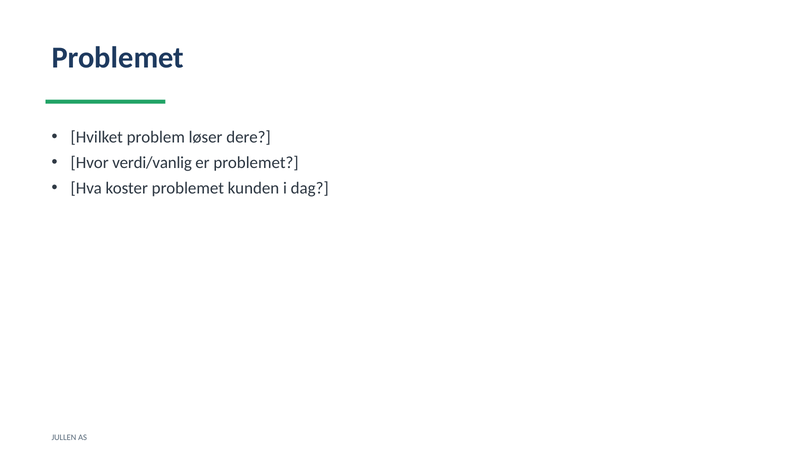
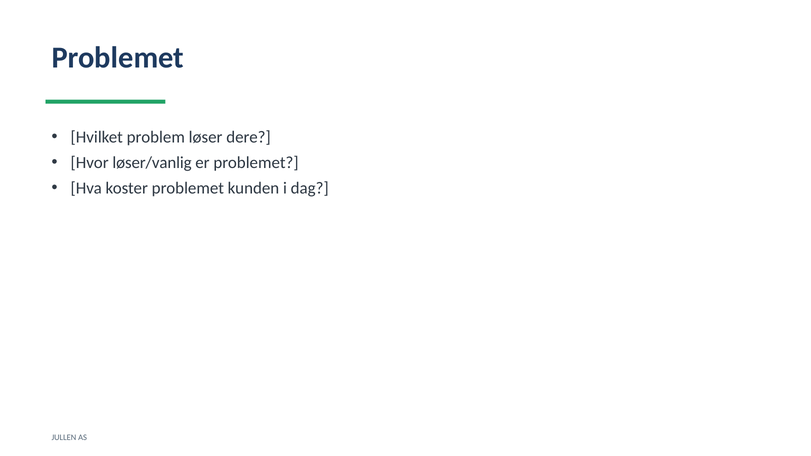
verdi/vanlig: verdi/vanlig -> løser/vanlig
